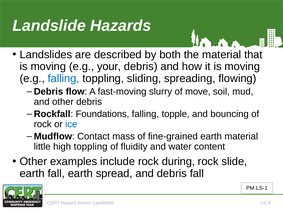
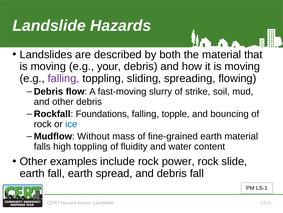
falling at (64, 78) colour: blue -> purple
move: move -> strike
Contact: Contact -> Without
little: little -> falls
during: during -> power
